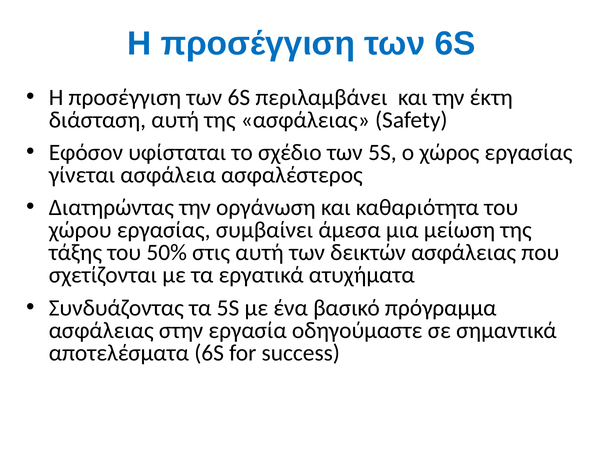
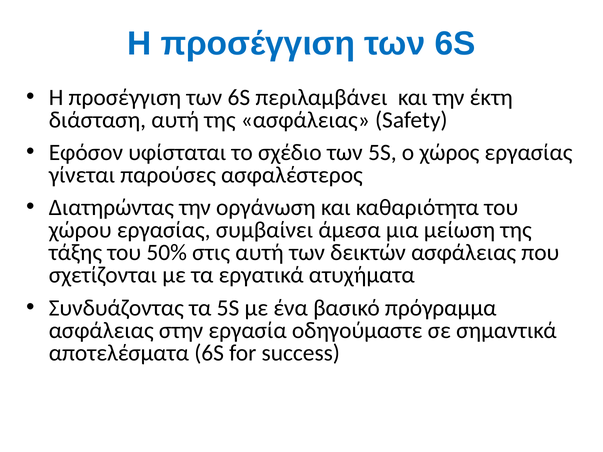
ασφάλεια: ασφάλεια -> παρούσες
